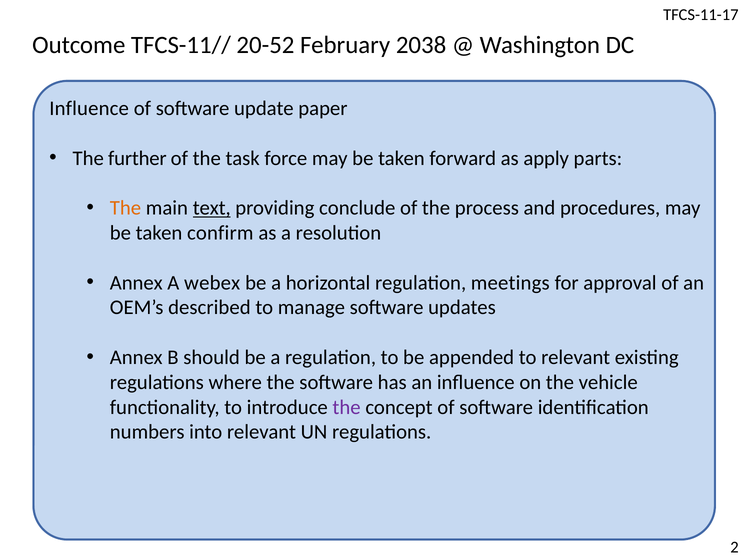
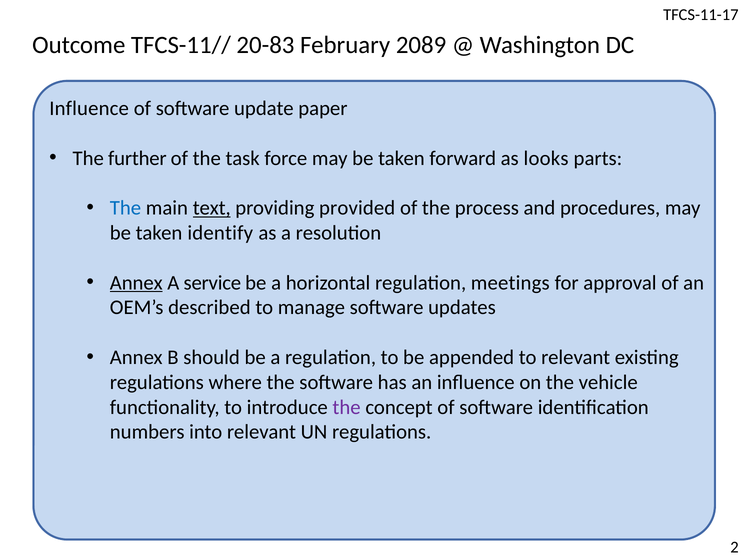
20-52: 20-52 -> 20-83
2038: 2038 -> 2089
apply: apply -> looks
The at (126, 208) colour: orange -> blue
conclude: conclude -> provided
confirm: confirm -> identify
Annex at (136, 282) underline: none -> present
webex: webex -> service
